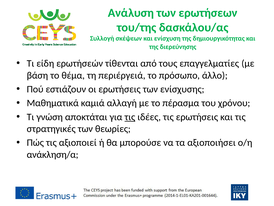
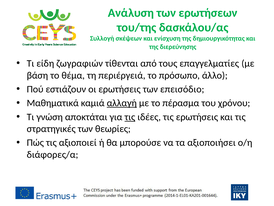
ερωτήσεών: ερωτήσεών -> ζωγραφιών
ενίσχυσης: ενίσχυσης -> επεισόδιο
αλλαγή underline: none -> present
ανάκληση/α: ανάκληση/α -> διάφορες/α
